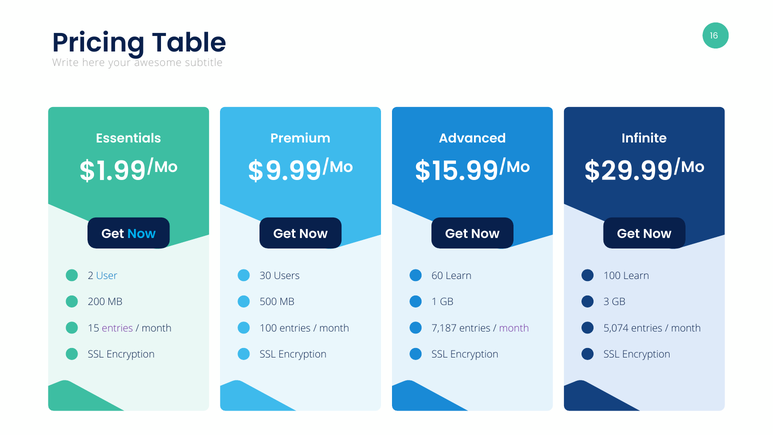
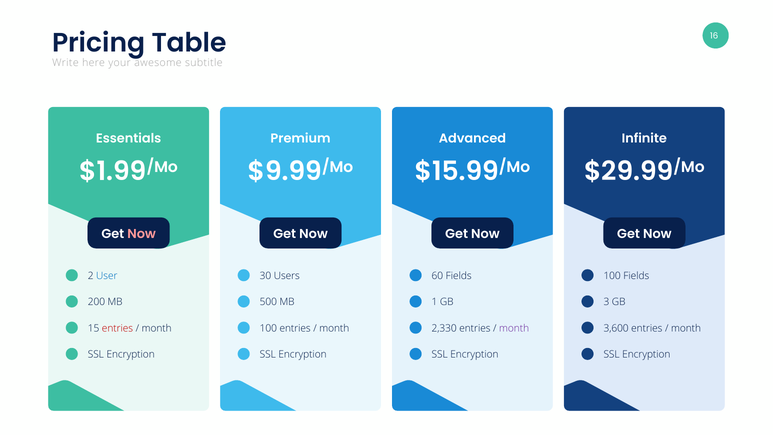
Now at (142, 234) colour: light blue -> pink
60 Learn: Learn -> Fields
100 Learn: Learn -> Fields
entries at (117, 328) colour: purple -> red
7,187: 7,187 -> 2,330
5,074: 5,074 -> 3,600
